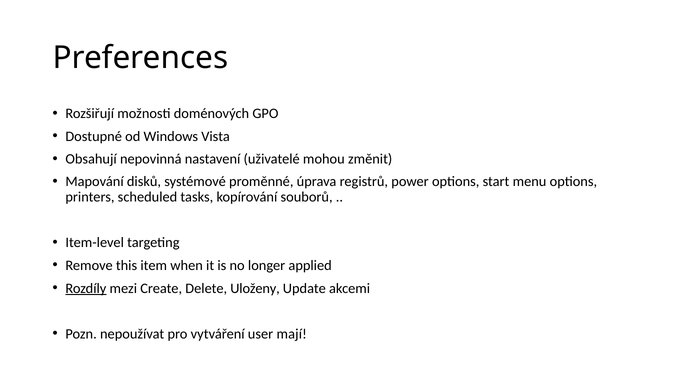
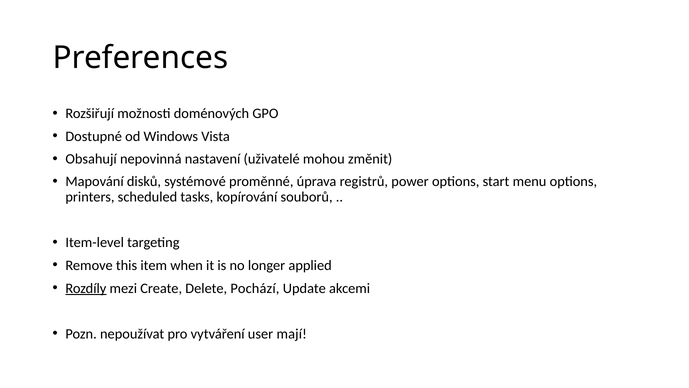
Uloženy: Uloženy -> Pochází
